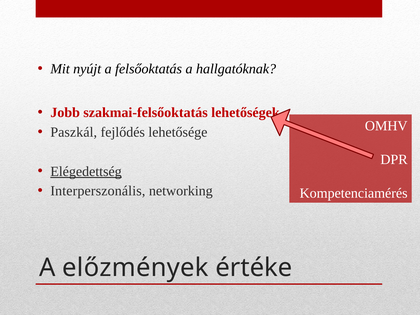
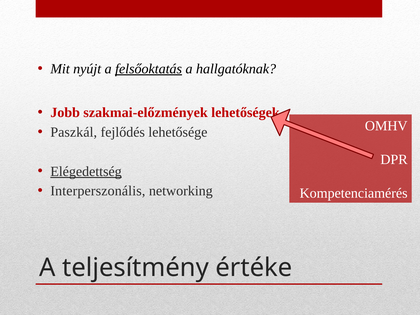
felsőoktatás underline: none -> present
szakmai-felsőoktatás: szakmai-felsőoktatás -> szakmai-előzmények
előzmények: előzmények -> teljesítmény
